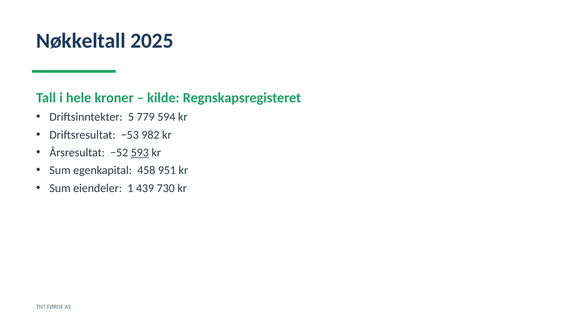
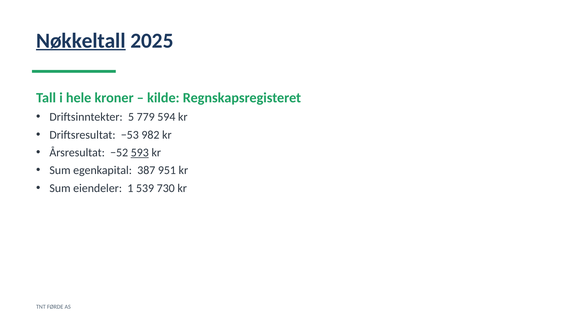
Nøkkeltall underline: none -> present
458: 458 -> 387
439: 439 -> 539
